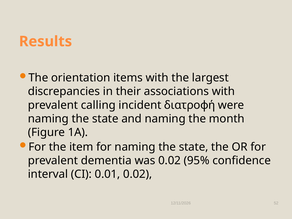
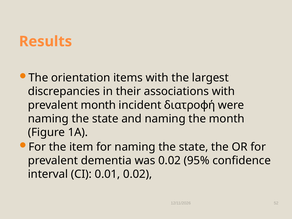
prevalent calling: calling -> month
